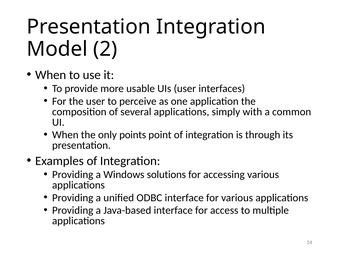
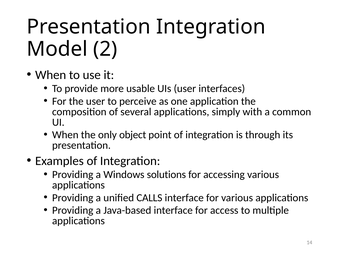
points: points -> object
ODBC: ODBC -> CALLS
